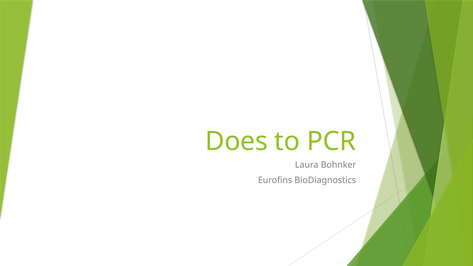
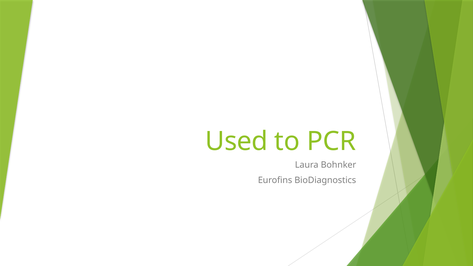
Does: Does -> Used
